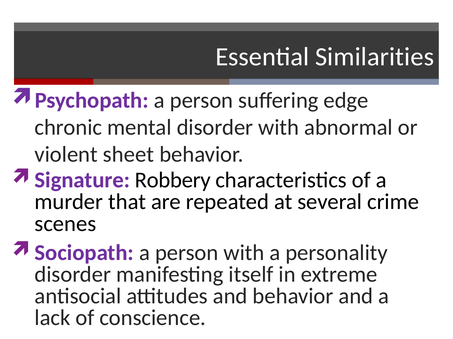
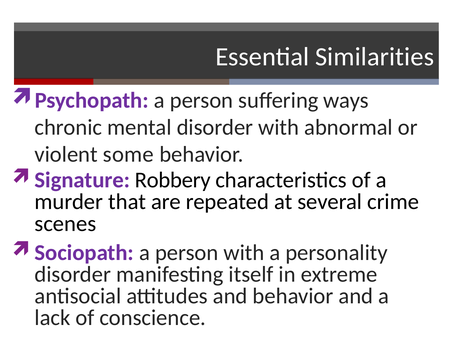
edge: edge -> ways
sheet: sheet -> some
